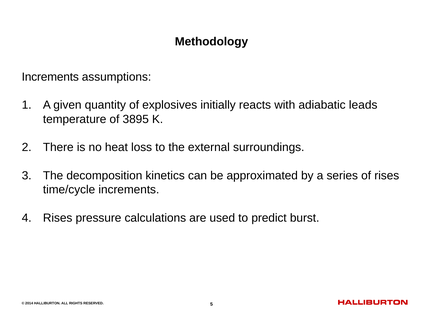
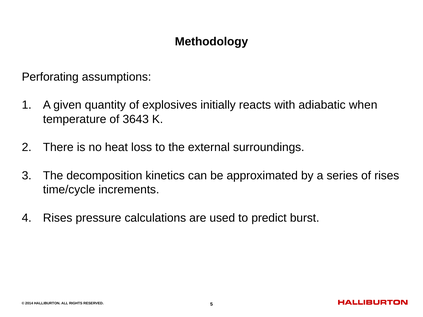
Increments at (50, 77): Increments -> Perforating
leads: leads -> when
3895: 3895 -> 3643
